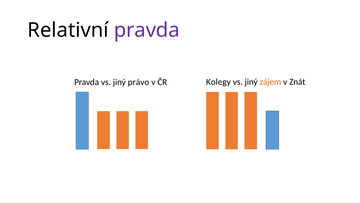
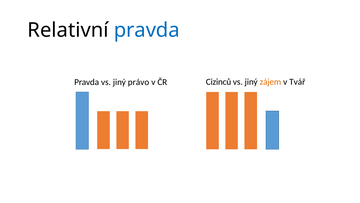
pravda at (147, 30) colour: purple -> blue
Kolegy: Kolegy -> Cizinců
Znát: Znát -> Tvář
